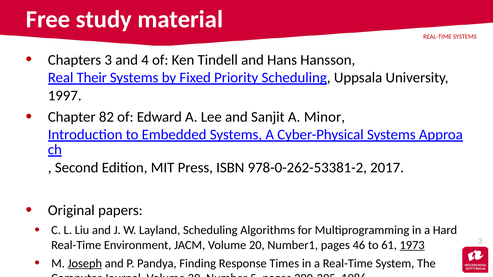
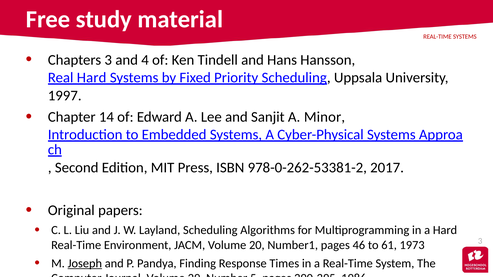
Real Their: Their -> Hard
82: 82 -> 14
1973 underline: present -> none
